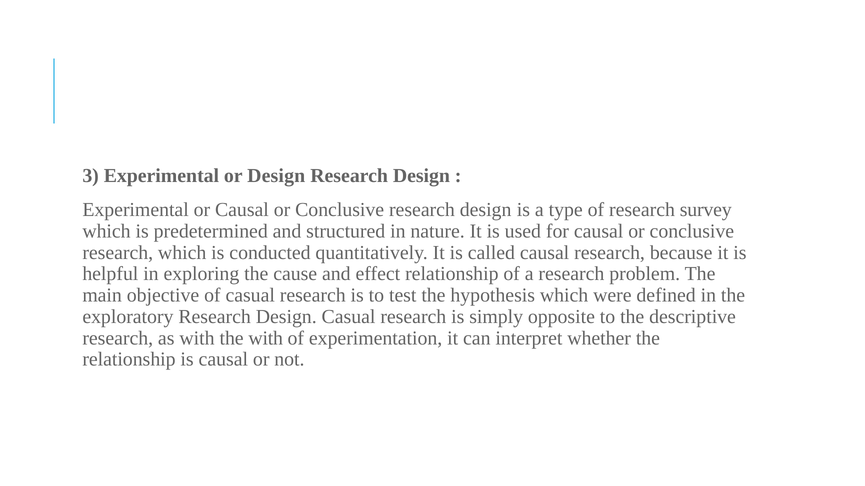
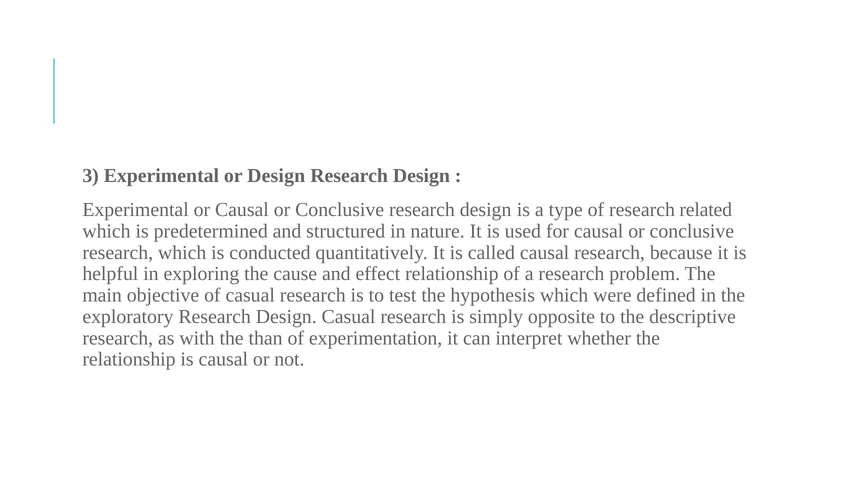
survey: survey -> related
the with: with -> than
